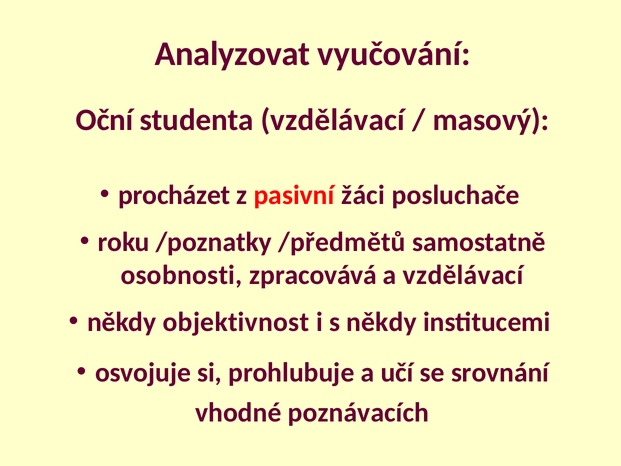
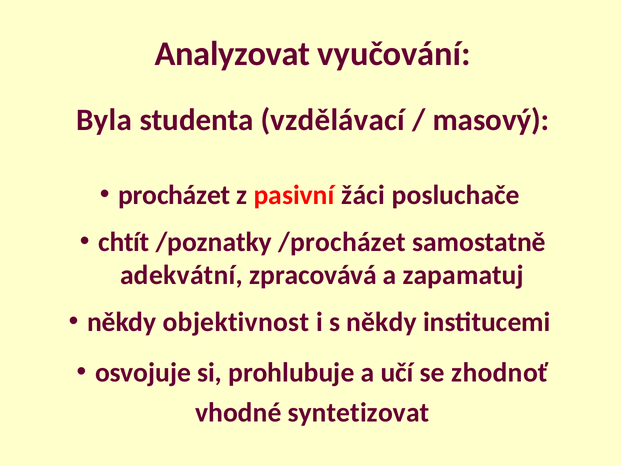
Oční: Oční -> Byla
roku: roku -> chtít
/předmětů: /předmětů -> /procházet
osobnosti: osobnosti -> adekvátní
a vzdělávací: vzdělávací -> zapamatuj
srovnání: srovnání -> zhodnoť
poznávacích: poznávacích -> syntetizovat
